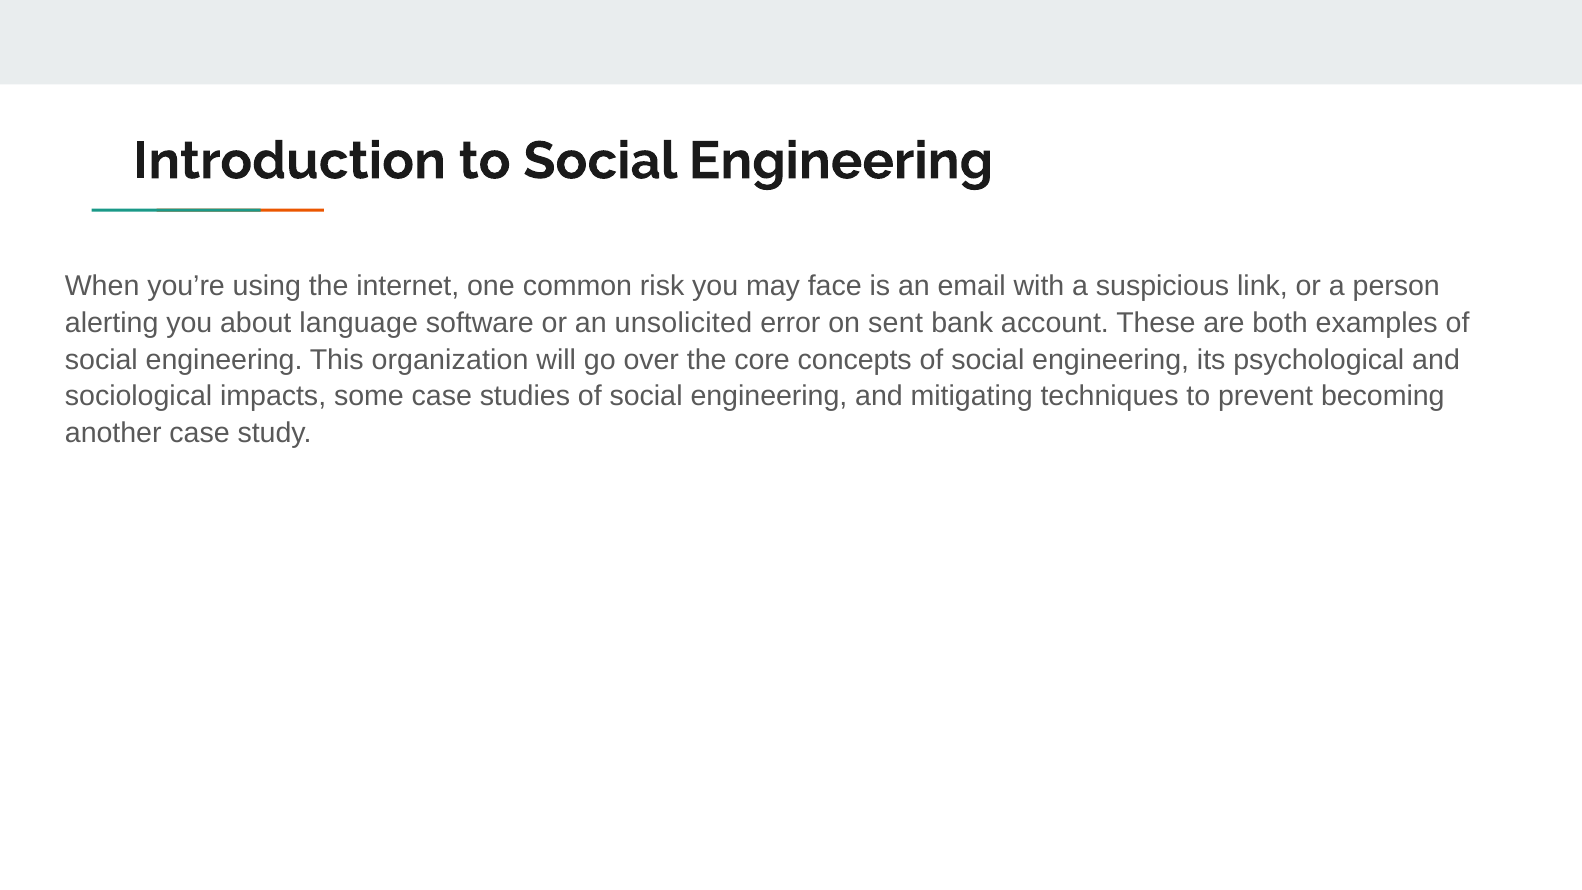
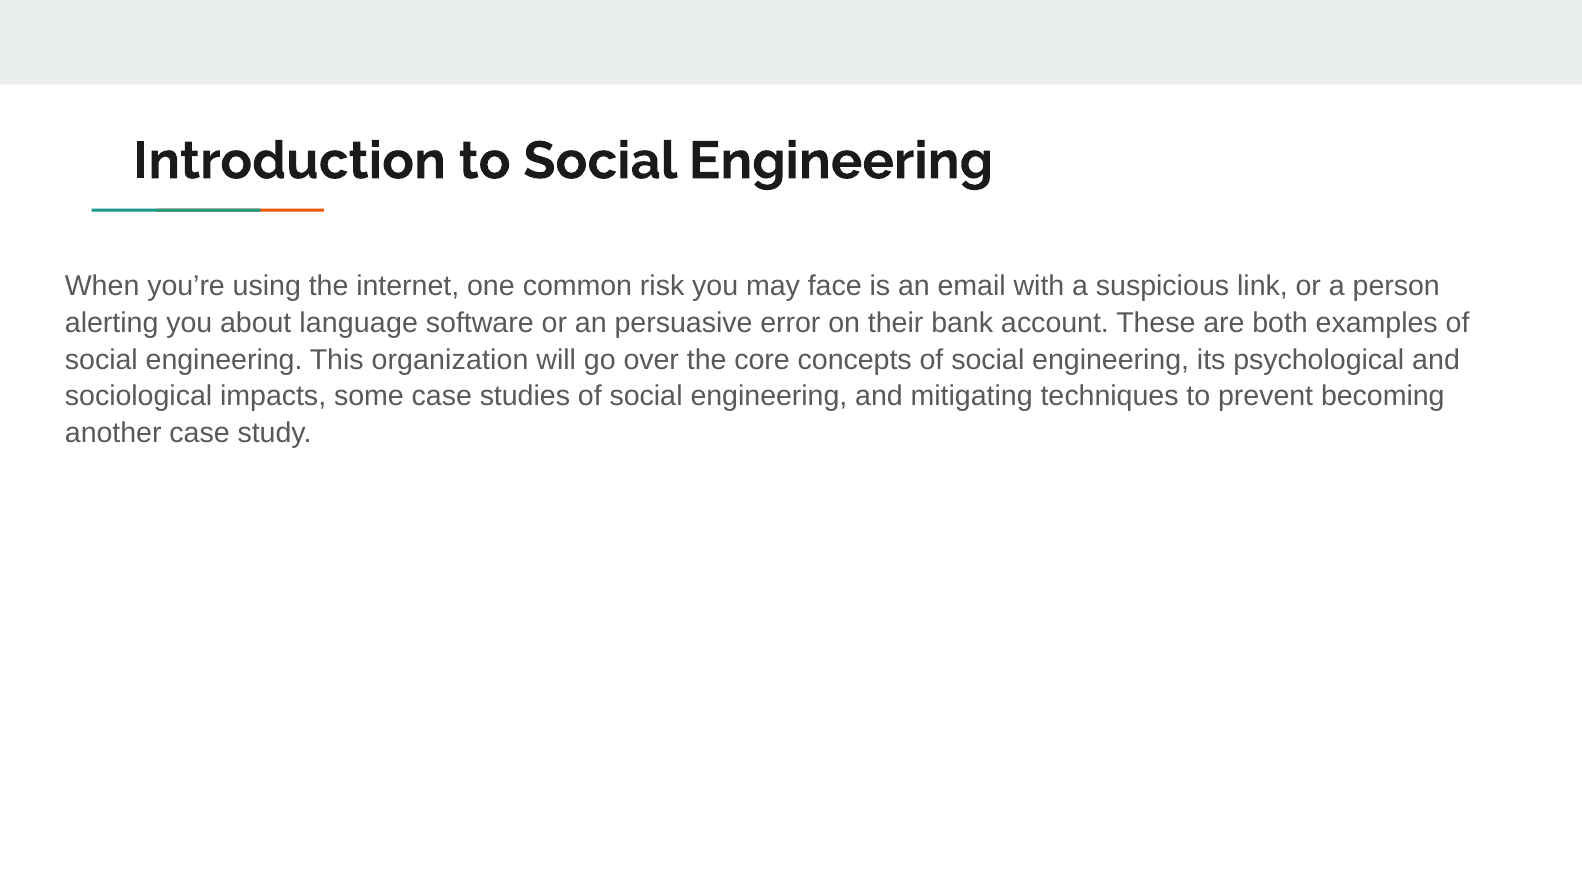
unsolicited: unsolicited -> persuasive
sent: sent -> their
